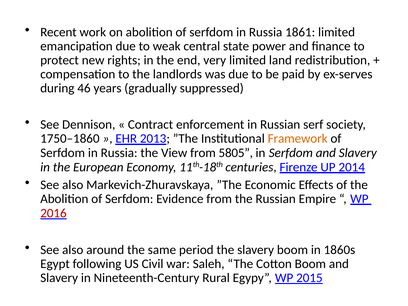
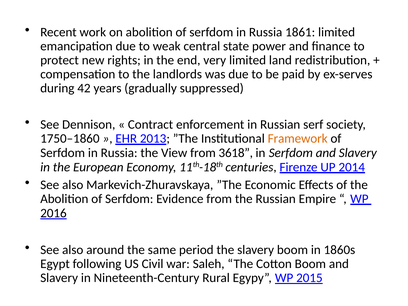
46: 46 -> 42
5805: 5805 -> 3618
2016 colour: red -> black
